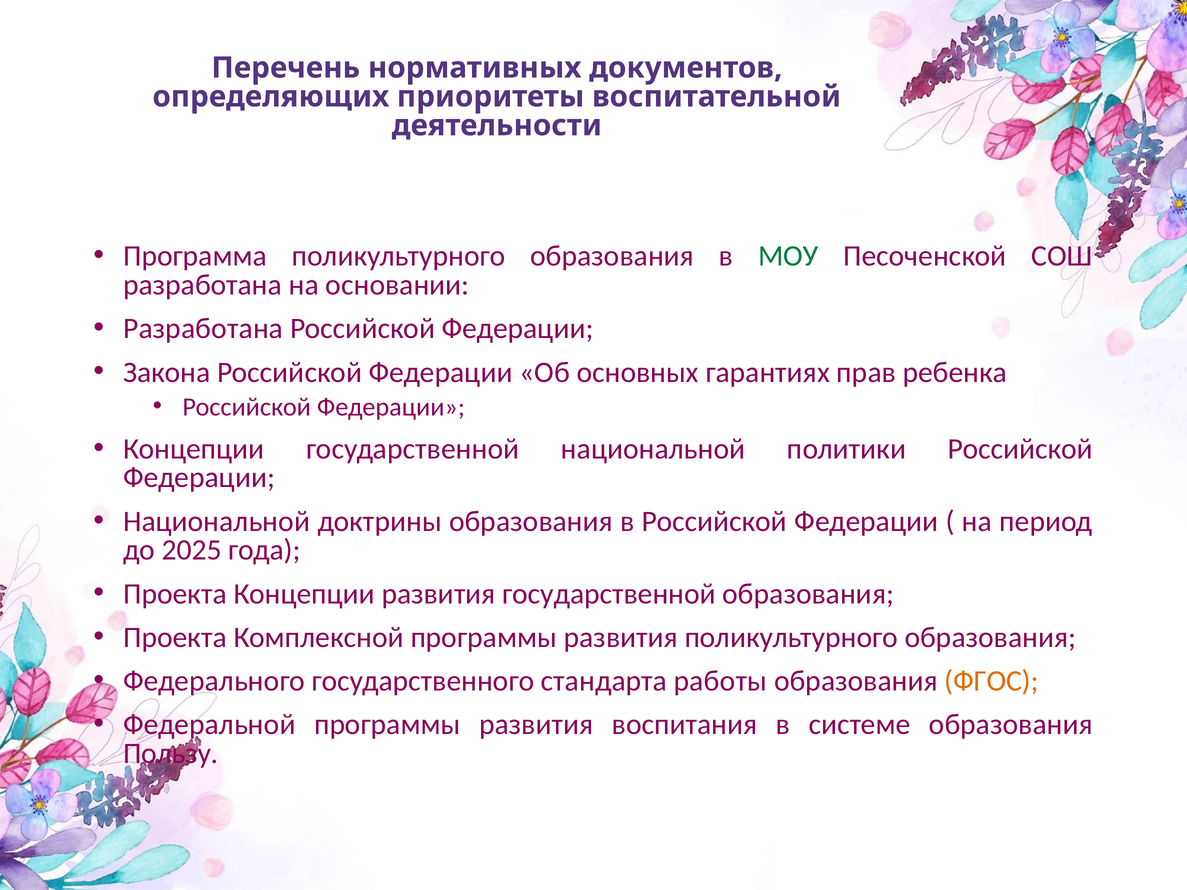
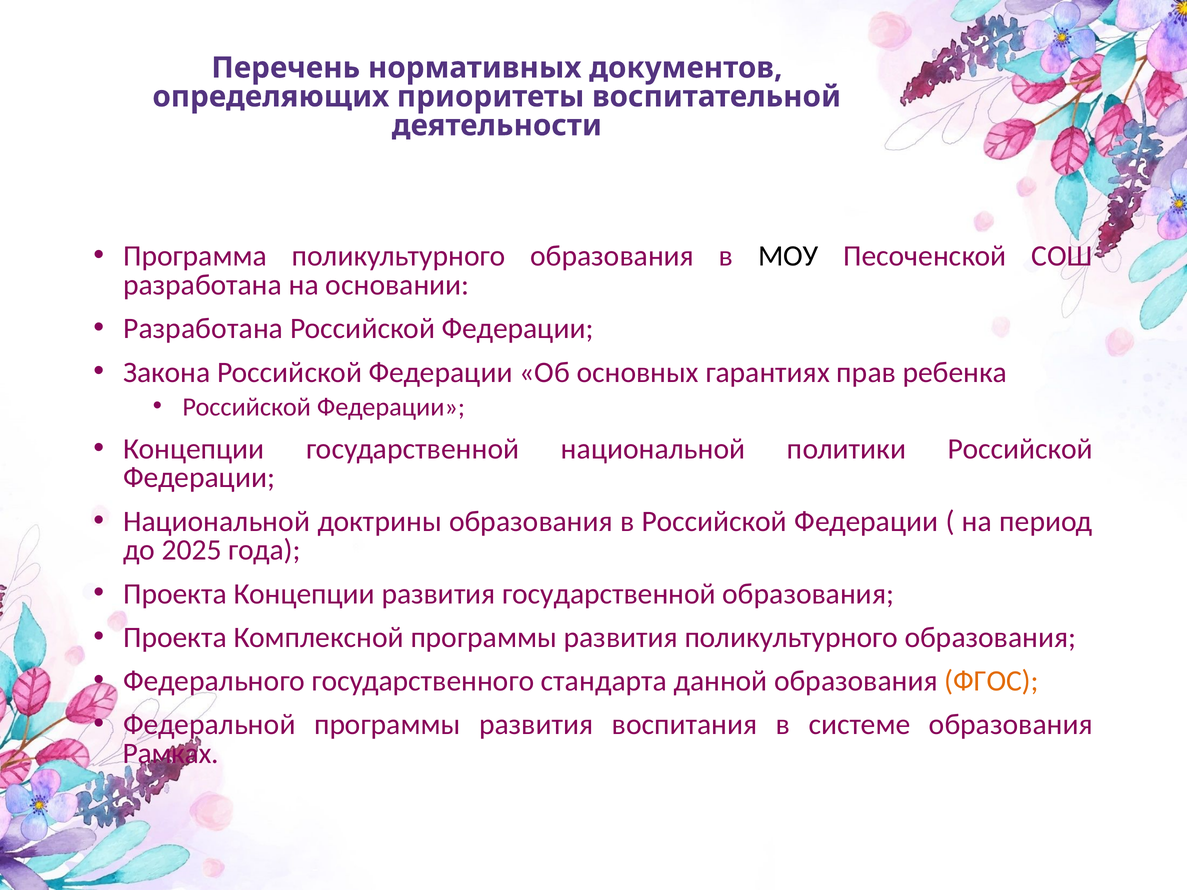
МОУ colour: green -> black
работы: работы -> данной
Пользу: Пользу -> Рамках
